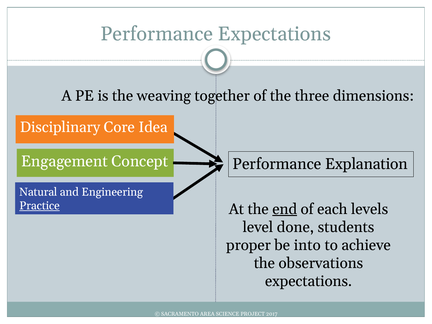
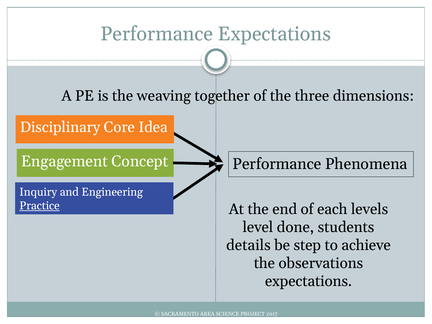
Explanation: Explanation -> Phenomena
Natural: Natural -> Inquiry
end underline: present -> none
proper: proper -> details
into: into -> step
